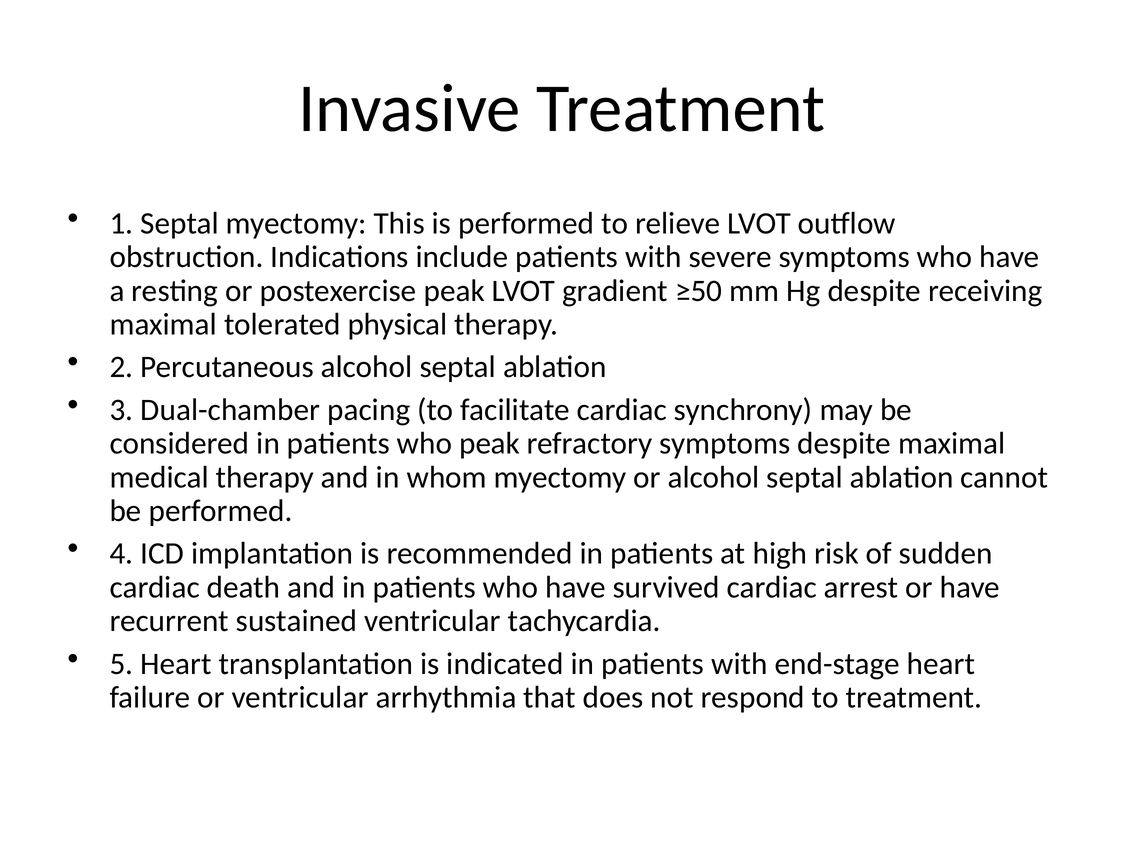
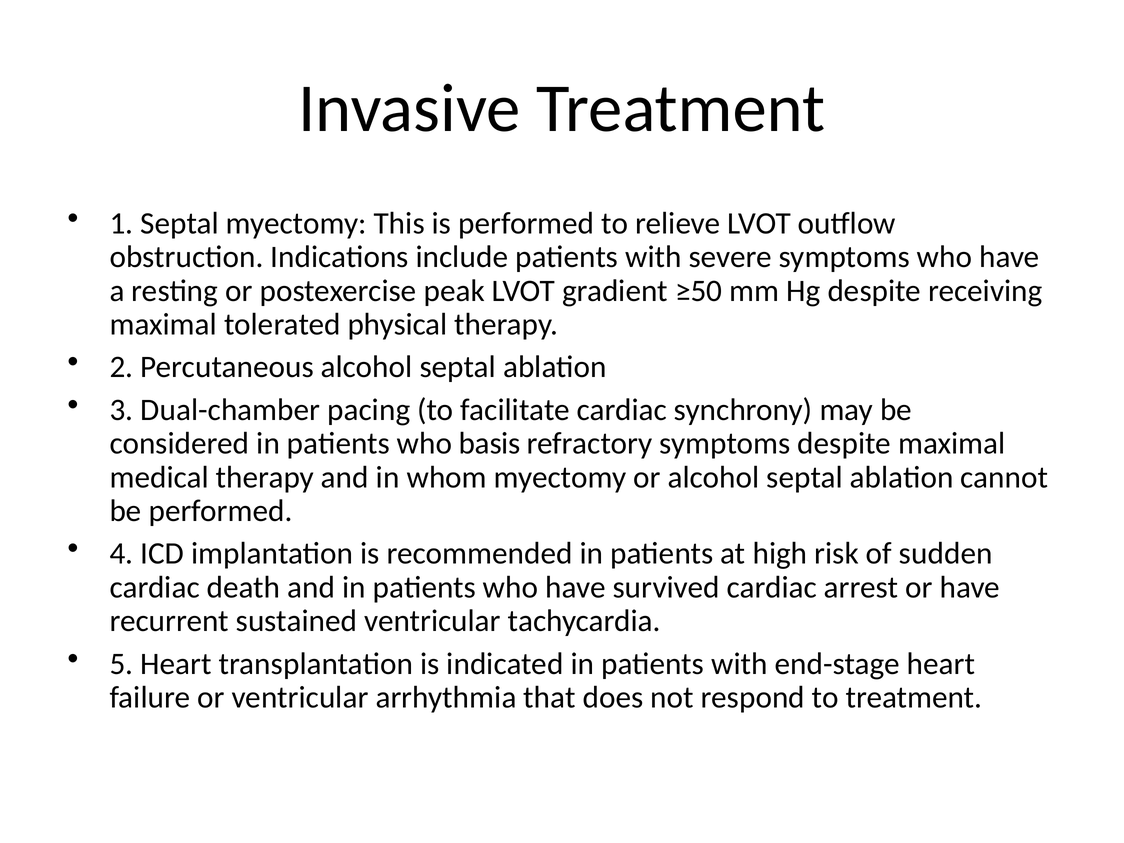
who peak: peak -> basis
